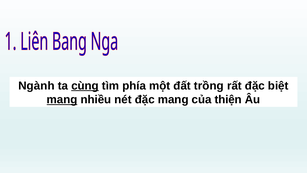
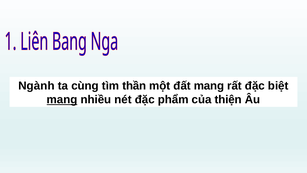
cùng underline: present -> none
phía: phía -> thần
đất trồng: trồng -> mang
đặc mang: mang -> phẩm
